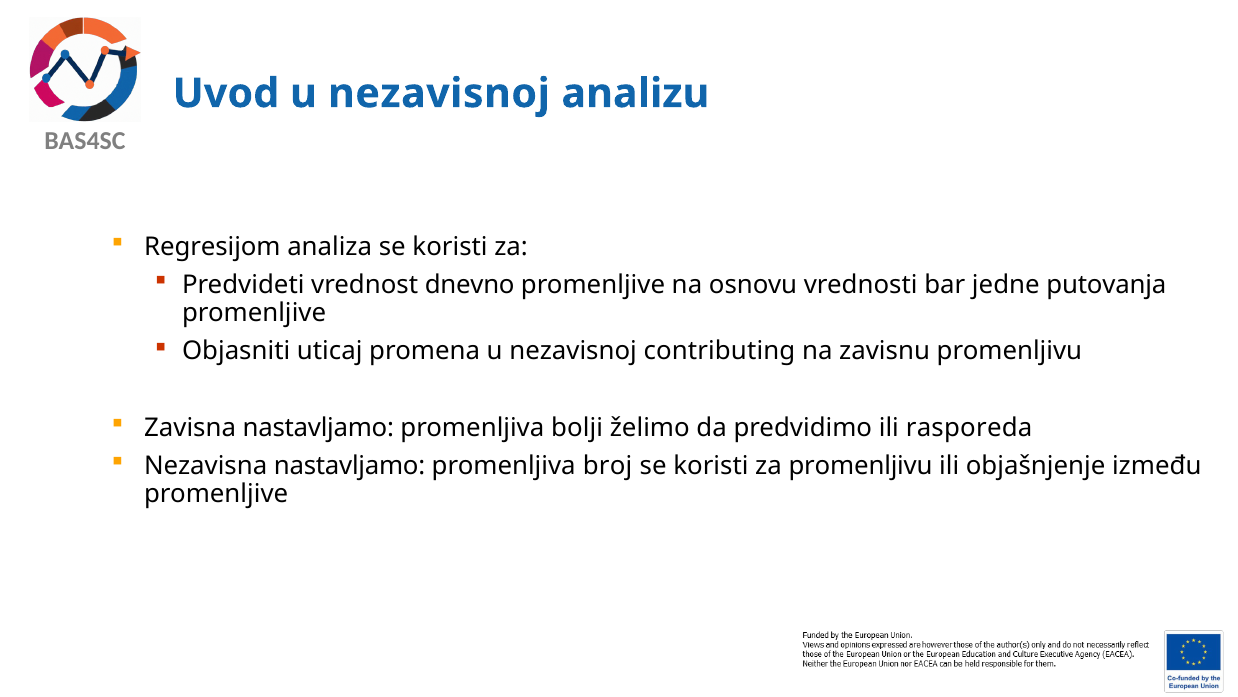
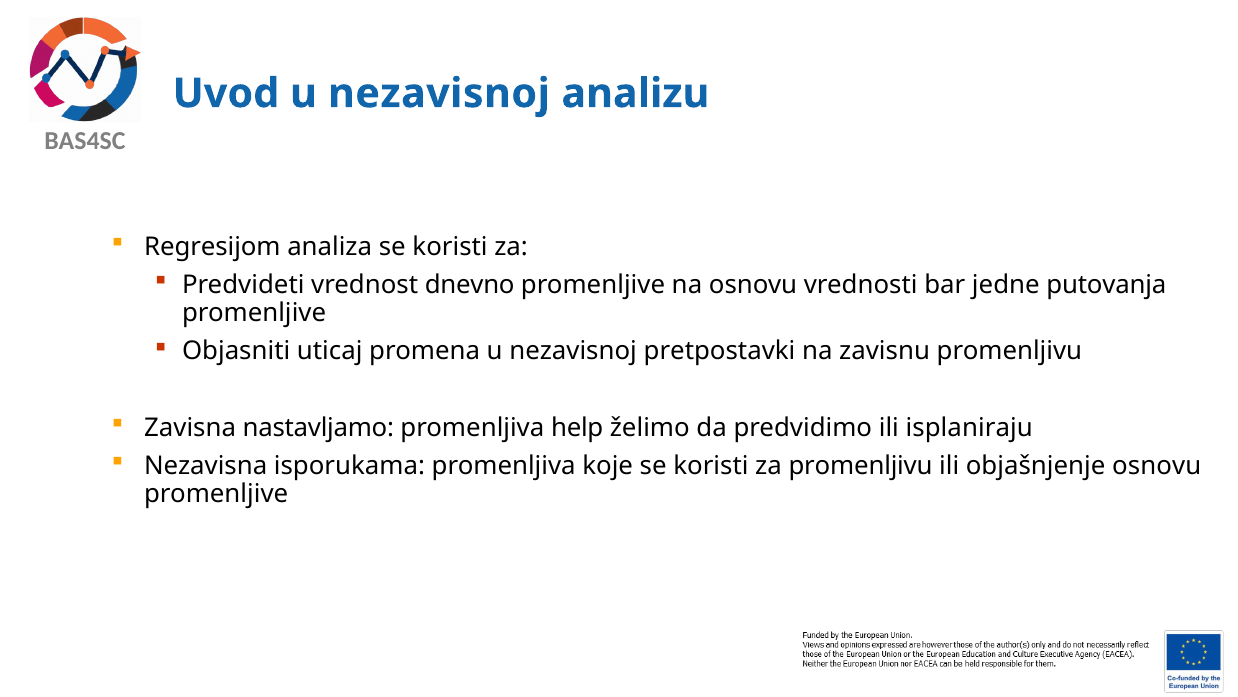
contributing: contributing -> pretpostavki
bolji: bolji -> help
rasporeda: rasporeda -> isplaniraju
Nezavisna nastavljamo: nastavljamo -> isporukama
broj: broj -> koje
objašnjenje između: između -> osnovu
